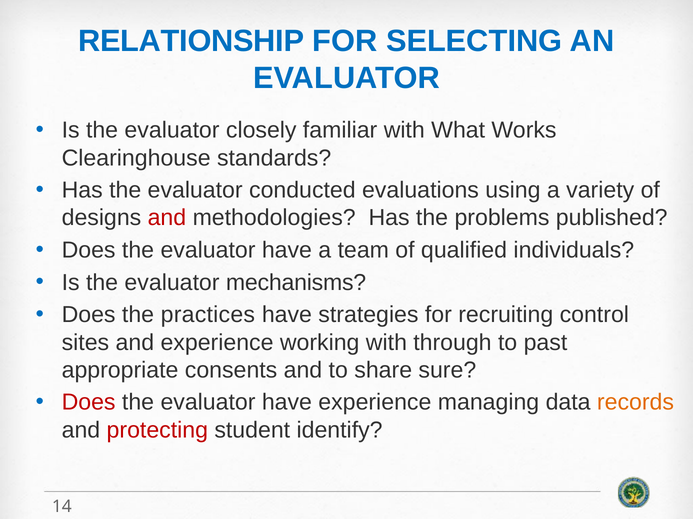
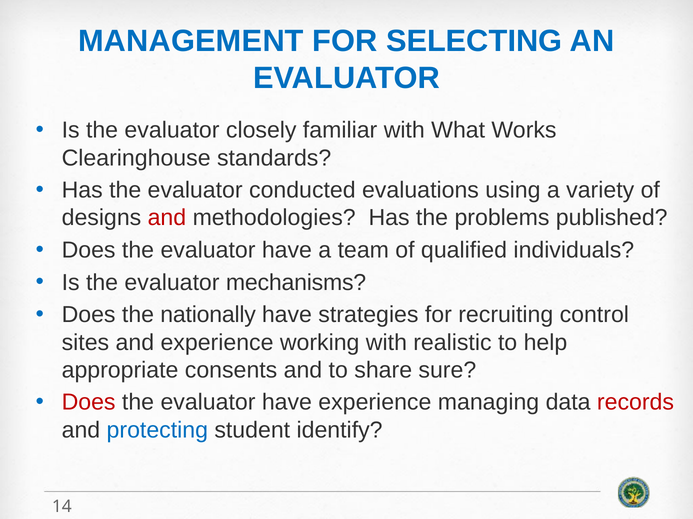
RELATIONSHIP: RELATIONSHIP -> MANAGEMENT
practices: practices -> nationally
through: through -> realistic
past: past -> help
records colour: orange -> red
protecting colour: red -> blue
